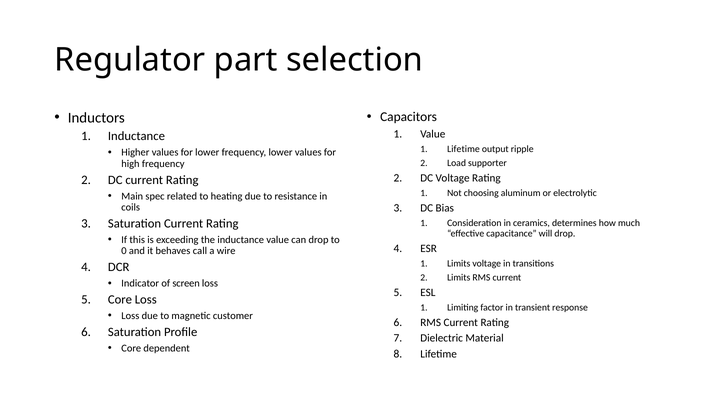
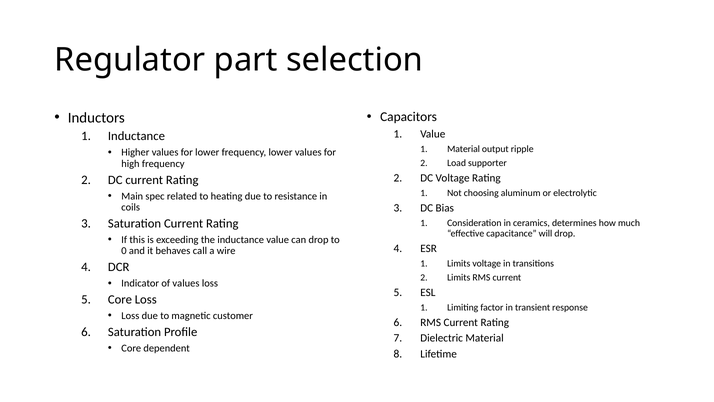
Lifetime at (463, 149): Lifetime -> Material
of screen: screen -> values
